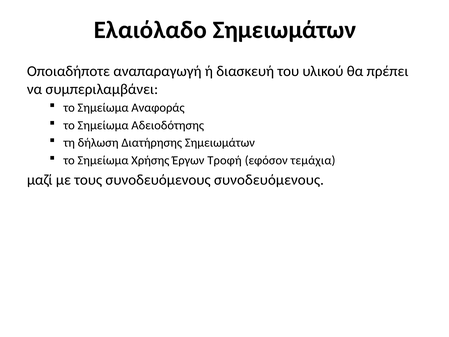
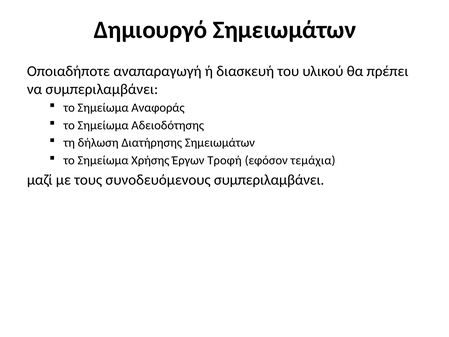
Ελαιόλαδο: Ελαιόλαδο -> Δημιουργό
συνοδευόμενους συνοδευόμενους: συνοδευόμενους -> συμπεριλαμβάνει
